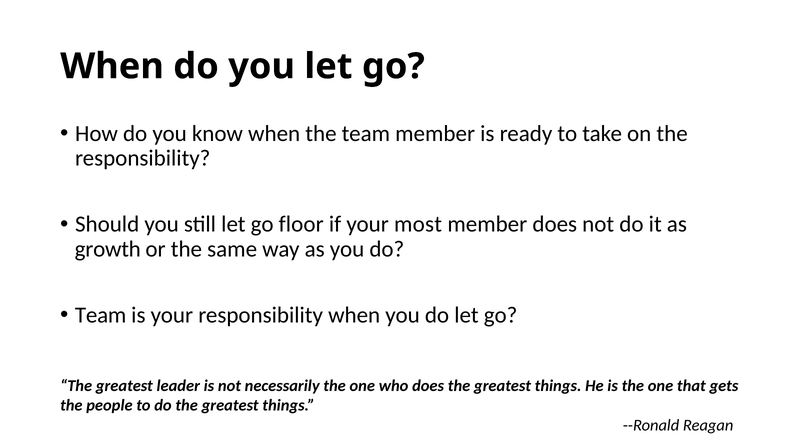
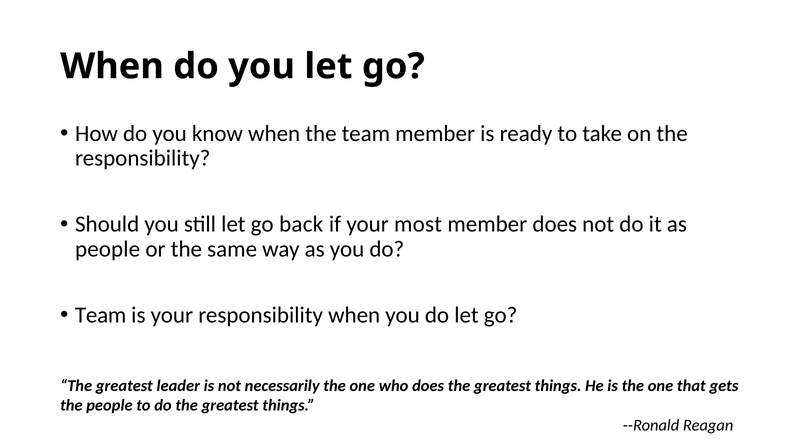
floor: floor -> back
growth at (108, 249): growth -> people
